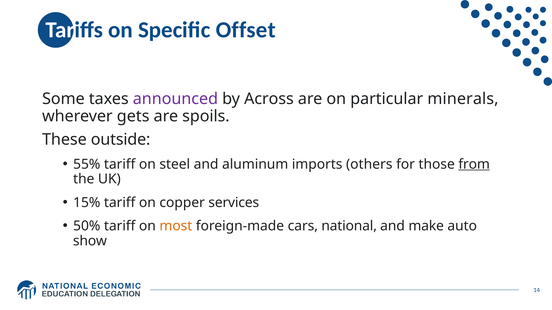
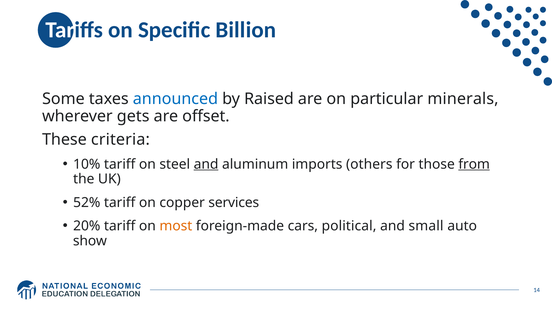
Offset: Offset -> Billion
announced colour: purple -> blue
Across: Across -> Raised
spoils: spoils -> offset
outside: outside -> criteria
55%: 55% -> 10%
and at (206, 164) underline: none -> present
15%: 15% -> 52%
50%: 50% -> 20%
national: national -> political
make: make -> small
